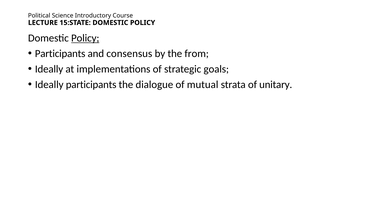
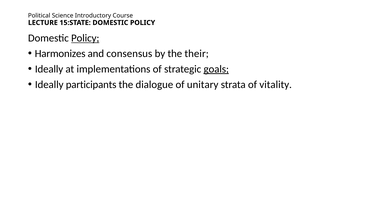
Participants at (60, 54): Participants -> Harmonizes
from: from -> their
goals underline: none -> present
mutual: mutual -> unitary
unitary: unitary -> vitality
